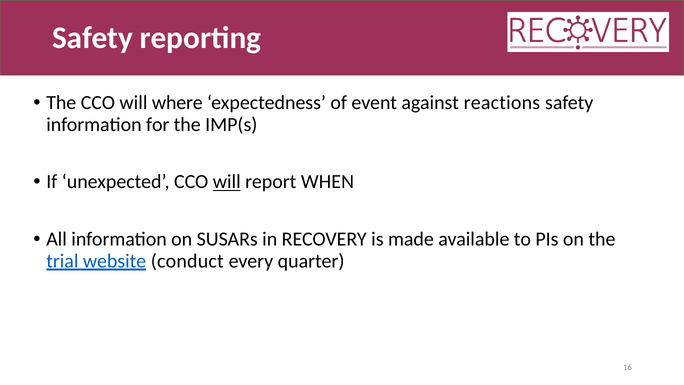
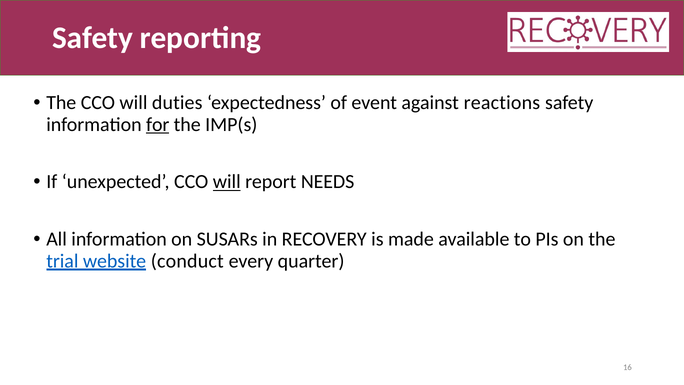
where: where -> duties
for underline: none -> present
WHEN: WHEN -> NEEDS
